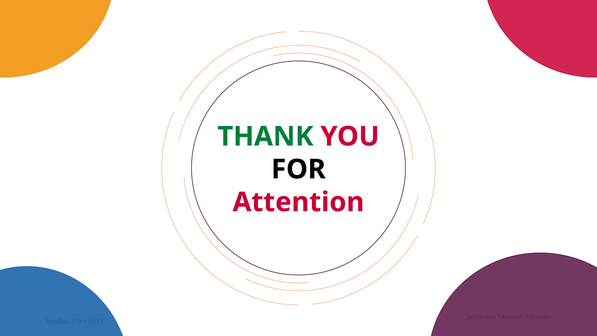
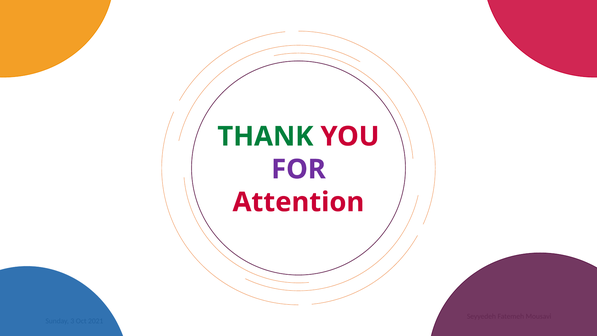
FOR colour: black -> purple
